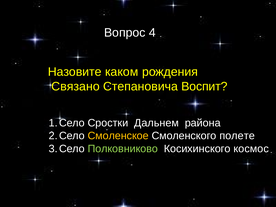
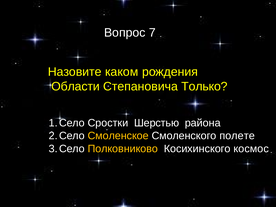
4: 4 -> 7
Связано: Связано -> Области
Воспит: Воспит -> Только
Дальнем: Дальнем -> Шерстью
Полковниково colour: light green -> yellow
